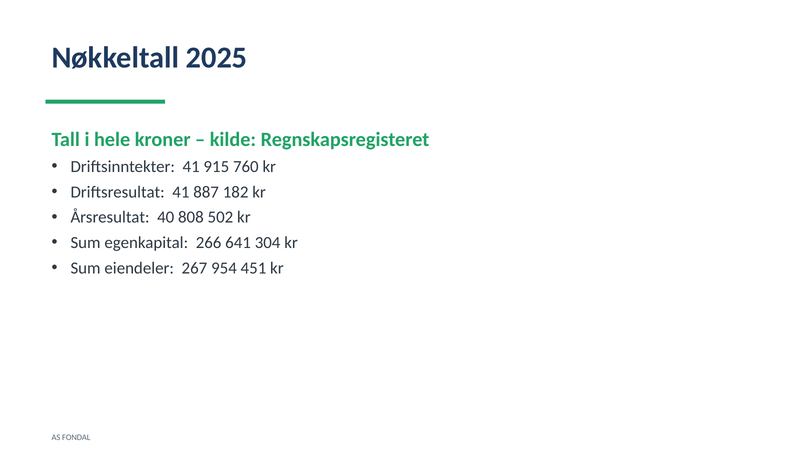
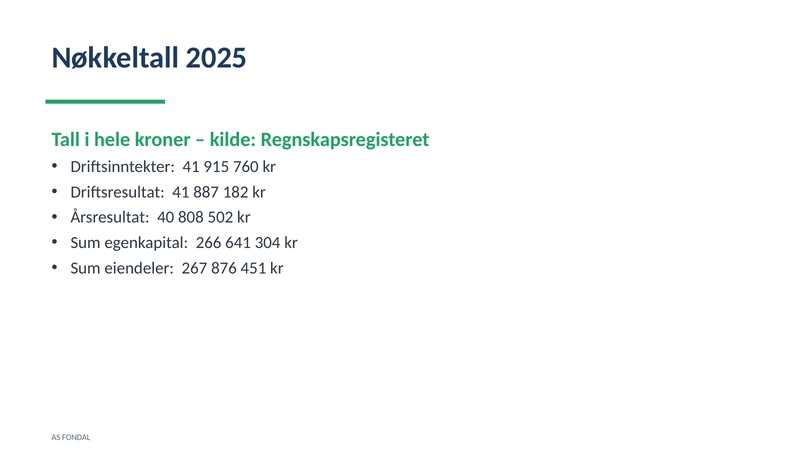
954: 954 -> 876
